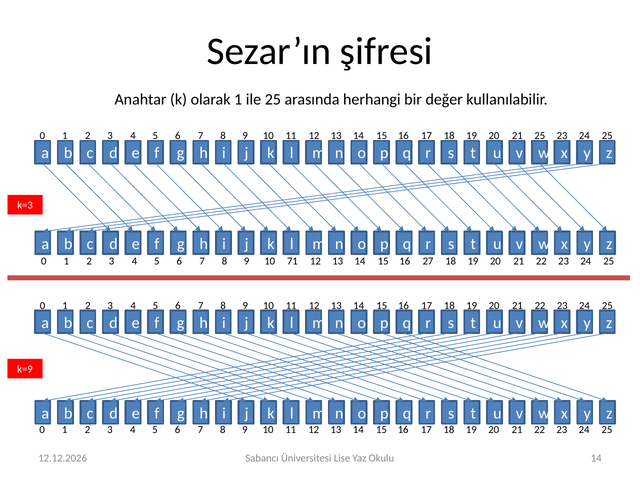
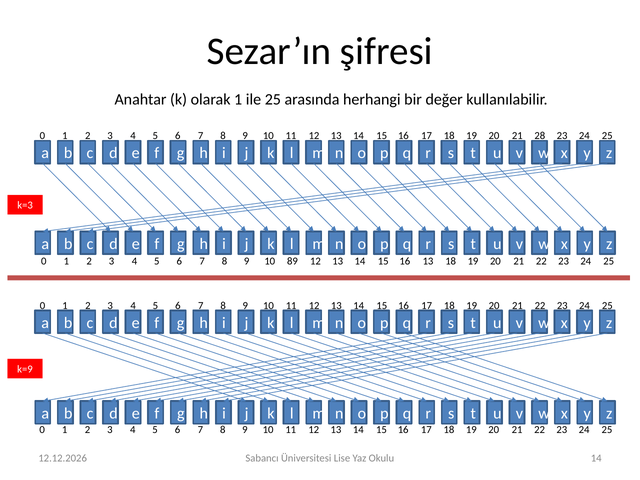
21 25: 25 -> 28
71: 71 -> 89
16 27: 27 -> 13
